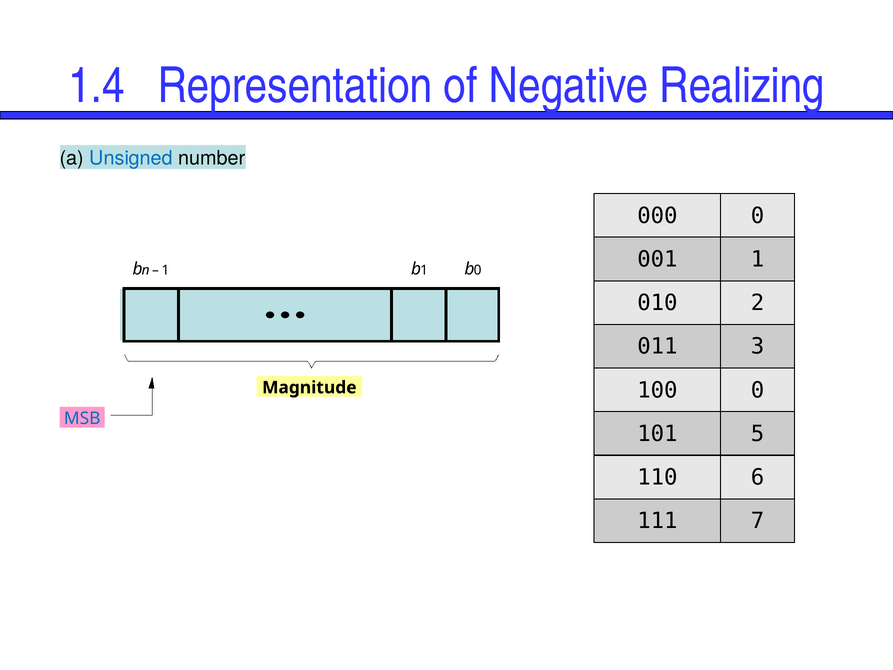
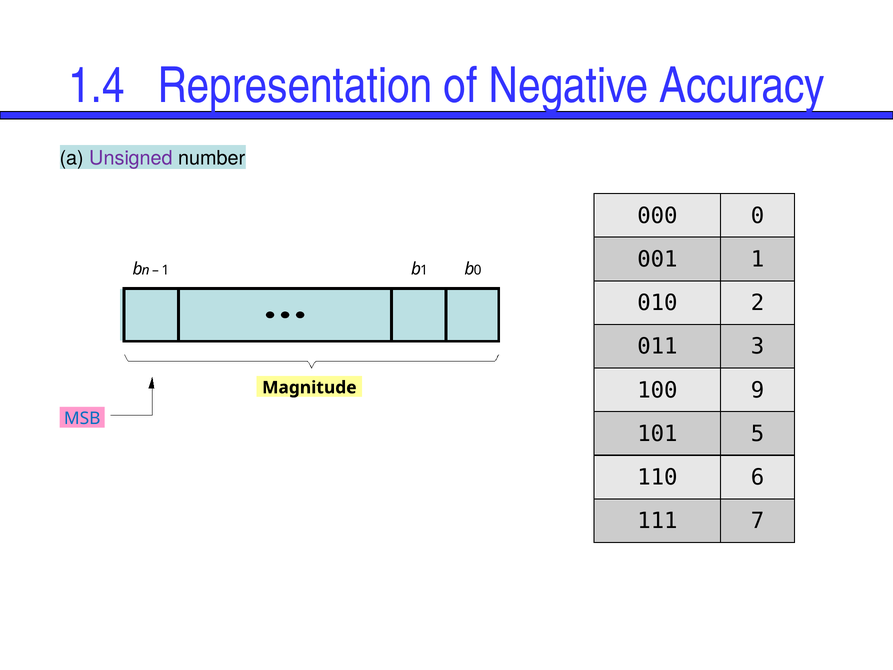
Realizing: Realizing -> Accuracy
Unsigned colour: blue -> purple
100 0: 0 -> 9
